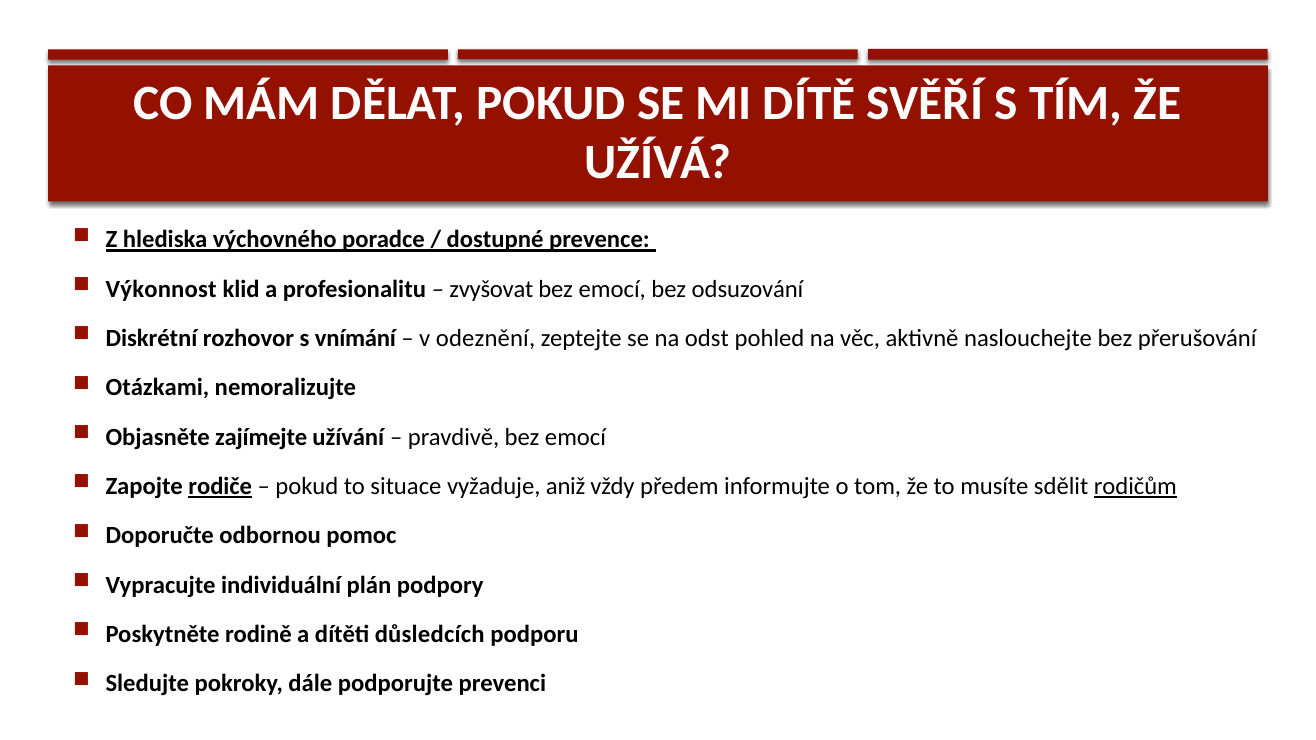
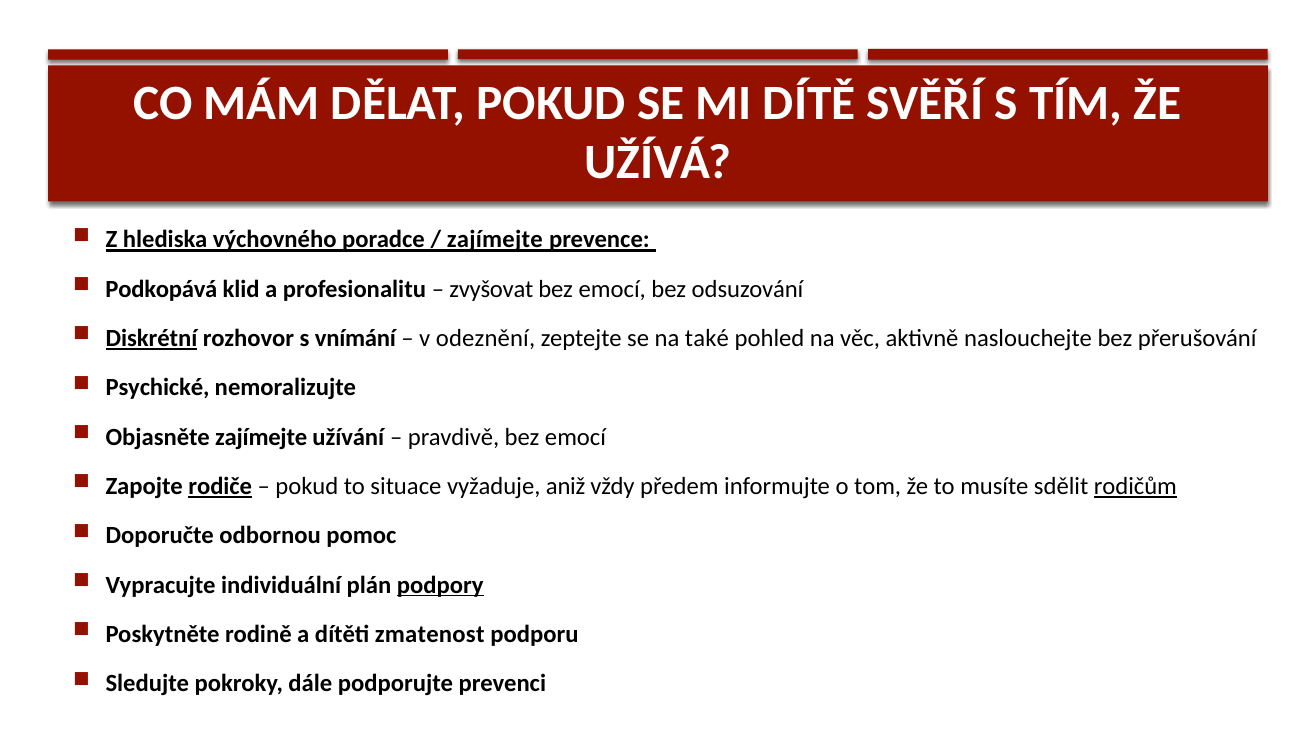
dostupné at (495, 240): dostupné -> zajímejte
Výkonnost: Výkonnost -> Podkopává
Diskrétní underline: none -> present
odst: odst -> také
Otázkami: Otázkami -> Psychické
podpory underline: none -> present
důsledcích: důsledcích -> zmatenost
